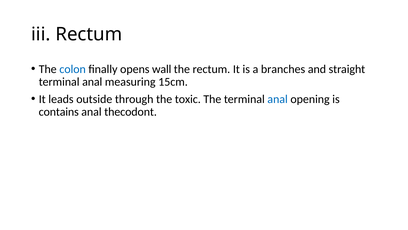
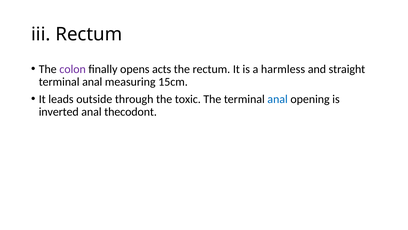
colon colour: blue -> purple
wall: wall -> acts
branches: branches -> harmless
contains: contains -> inverted
